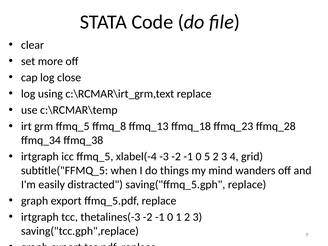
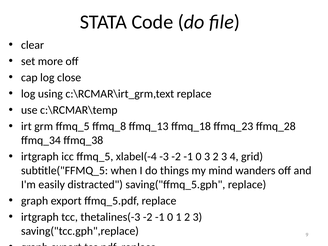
0 5: 5 -> 3
